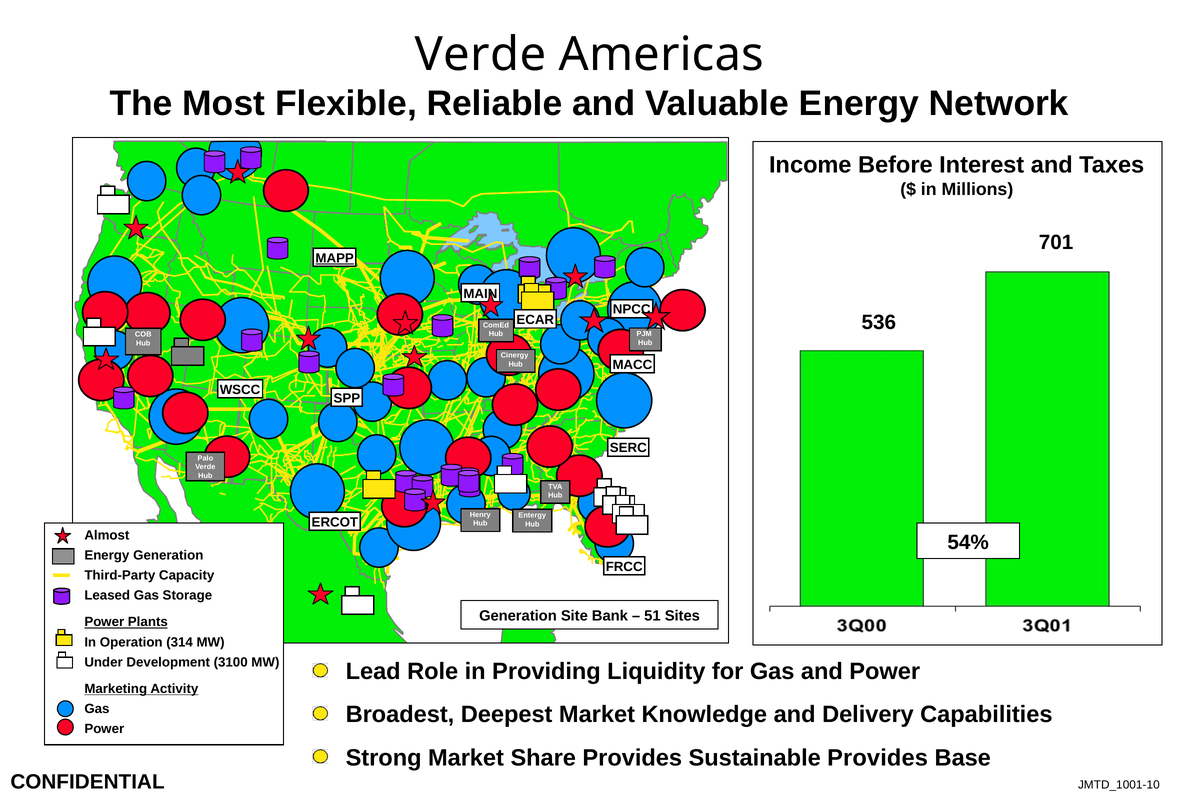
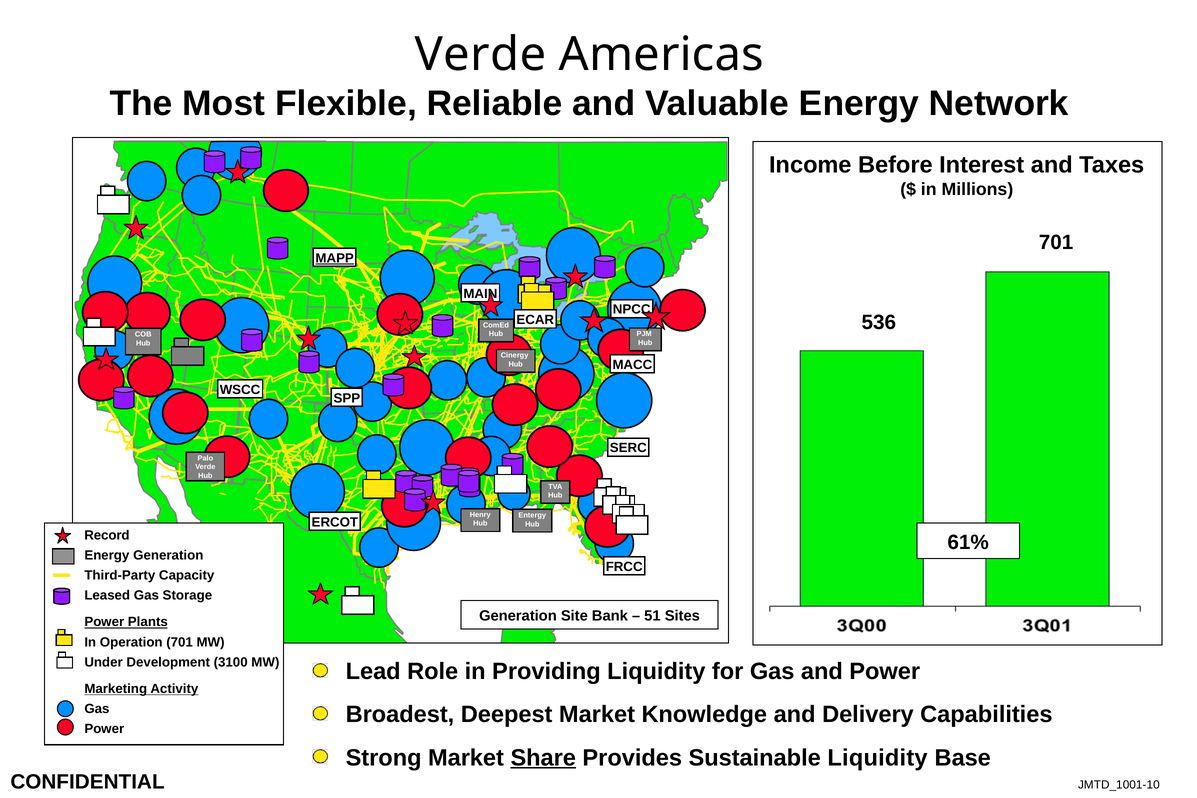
Almost: Almost -> Record
54%: 54% -> 61%
Operation 314: 314 -> 701
Share underline: none -> present
Sustainable Provides: Provides -> Liquidity
